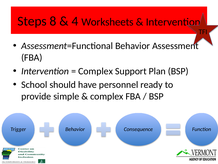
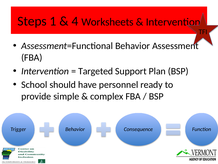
8: 8 -> 1
Complex at (96, 71): Complex -> Targeted
